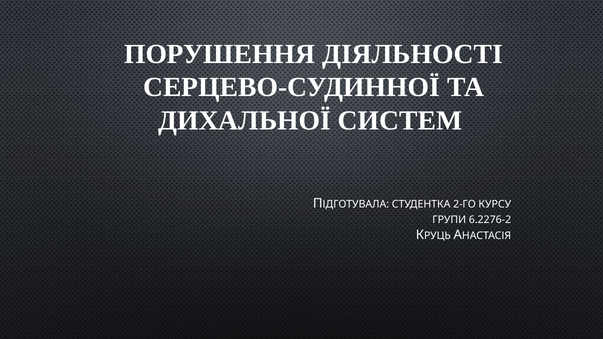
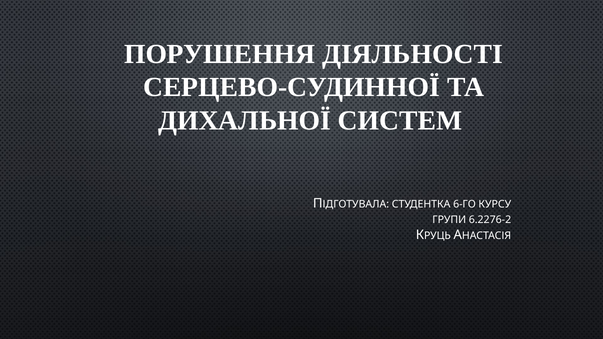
2-ГО: 2-ГО -> 6-ГО
